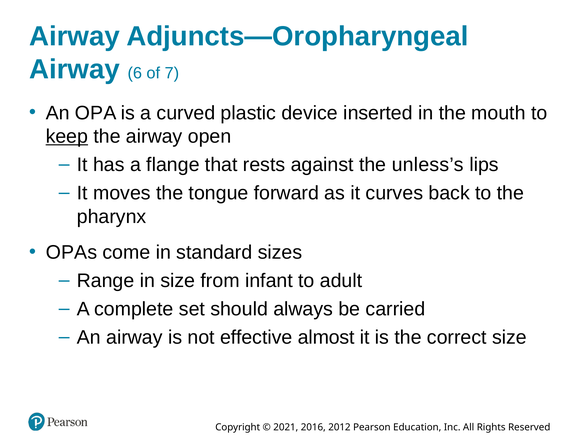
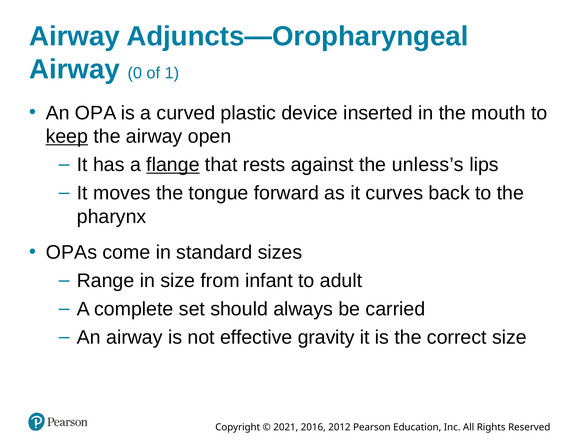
6: 6 -> 0
7: 7 -> 1
flange underline: none -> present
almost: almost -> gravity
